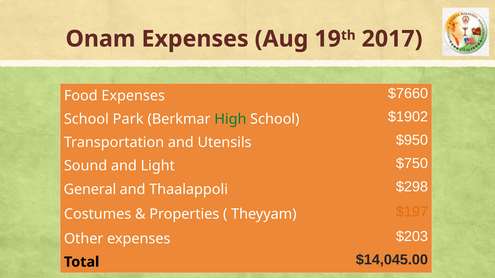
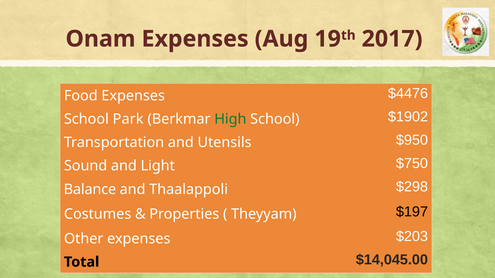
$7660: $7660 -> $4476
General: General -> Balance
$197 colour: orange -> black
